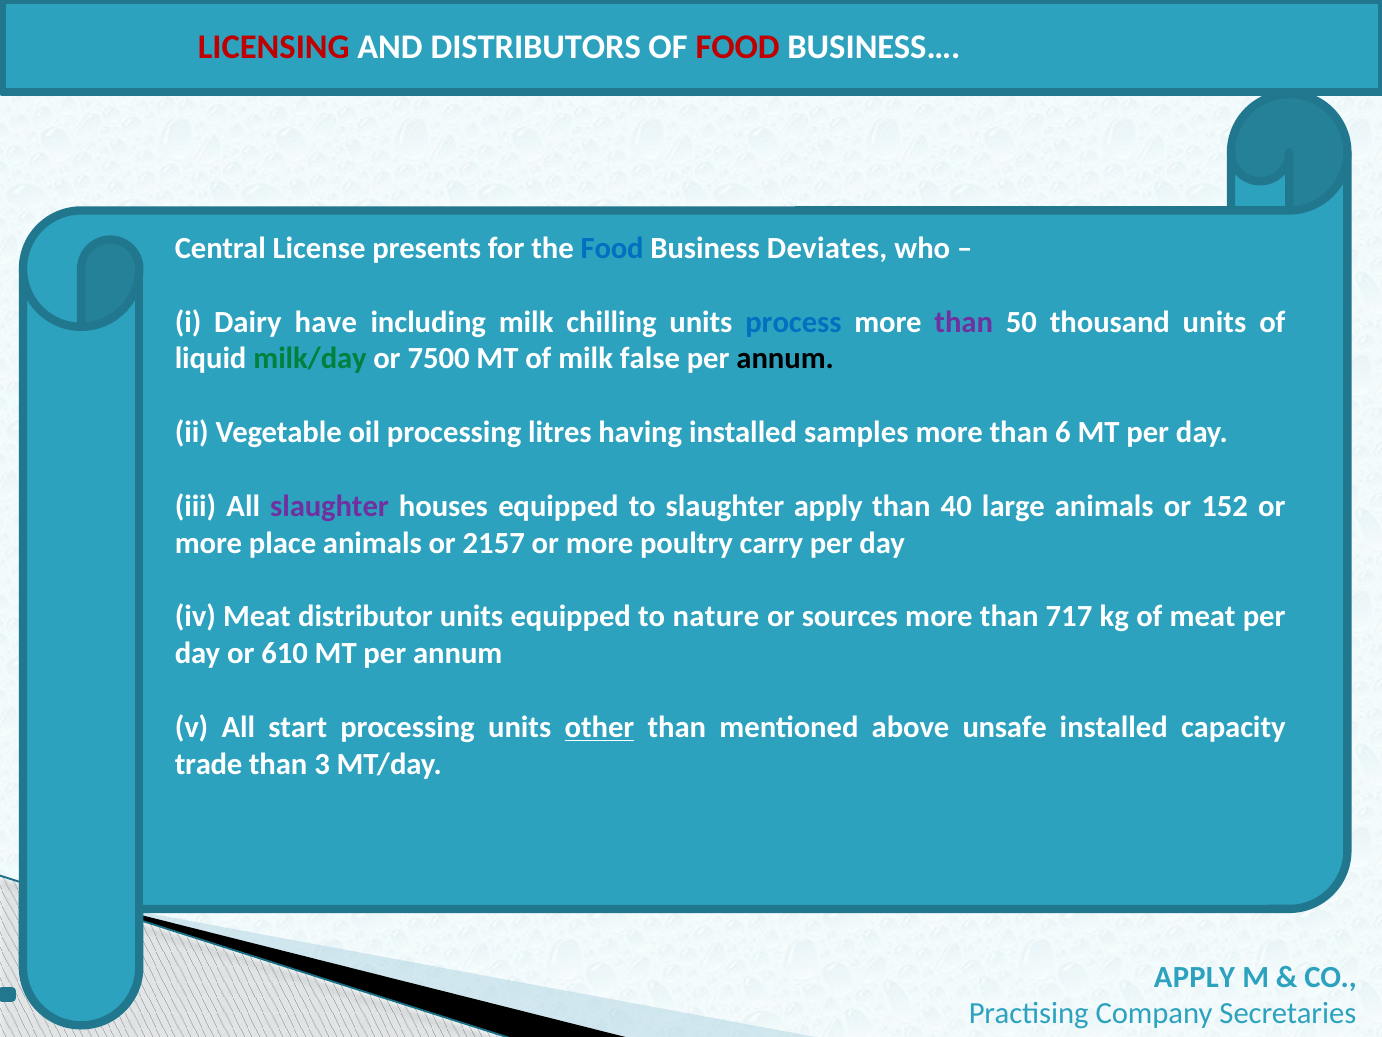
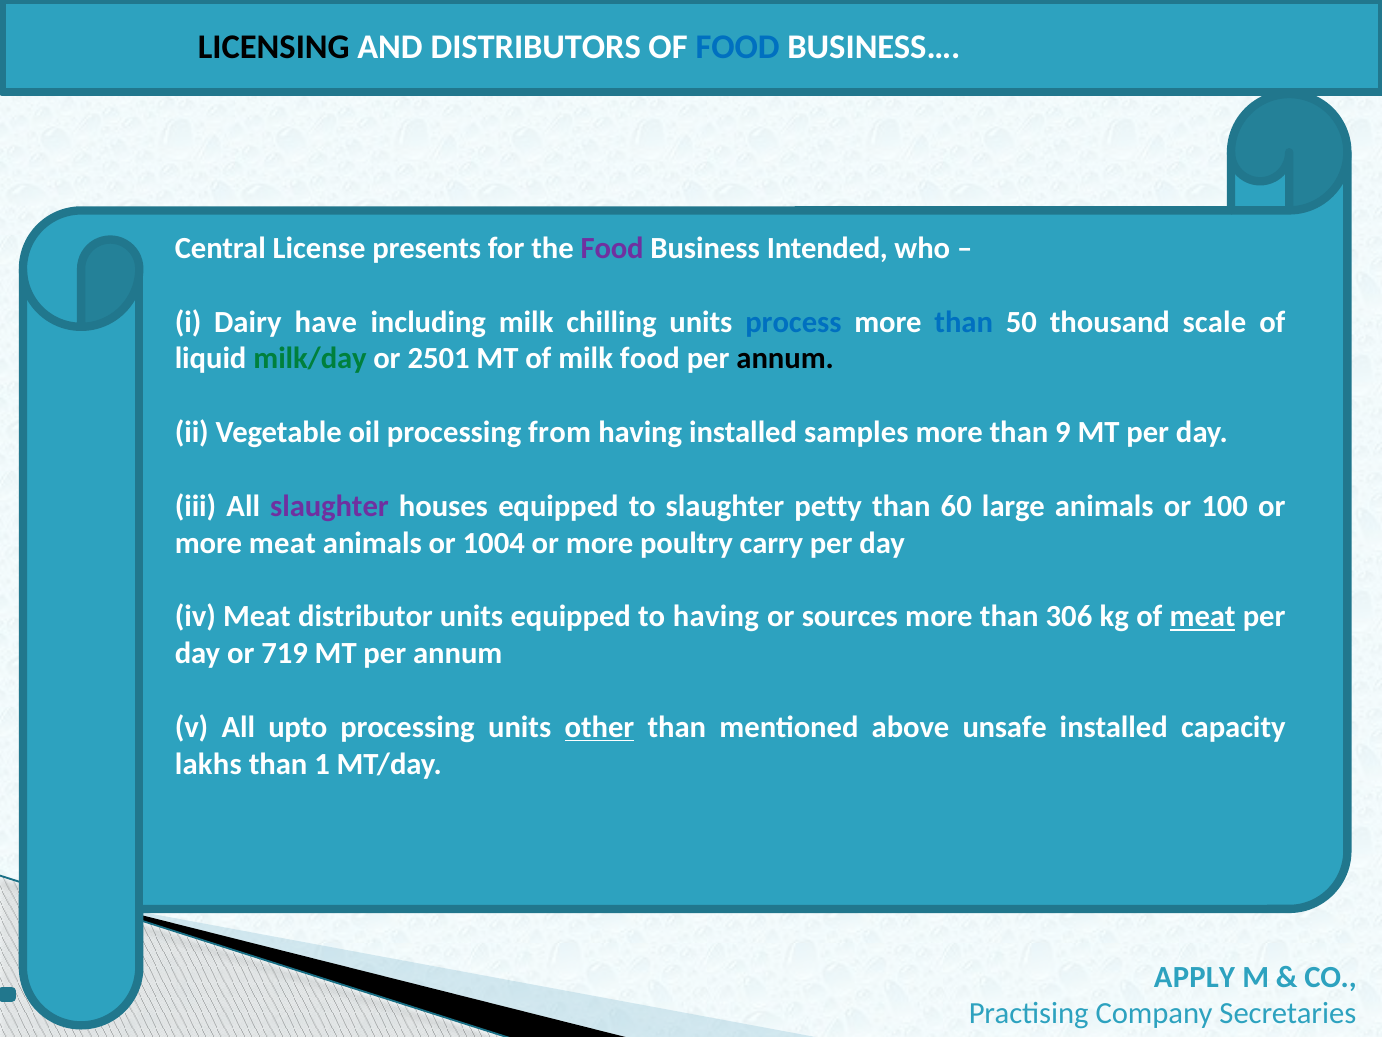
LICENSING colour: red -> black
FOOD at (738, 47) colour: red -> blue
Food at (612, 248) colour: blue -> purple
Deviates: Deviates -> Intended
than at (964, 322) colour: purple -> blue
thousand units: units -> scale
7500: 7500 -> 2501
milk false: false -> food
litres: litres -> from
6: 6 -> 9
slaughter apply: apply -> petty
40: 40 -> 60
152: 152 -> 100
more place: place -> meat
2157: 2157 -> 1004
to nature: nature -> having
717: 717 -> 306
meat at (1203, 616) underline: none -> present
610: 610 -> 719
start: start -> upto
trade: trade -> lakhs
3: 3 -> 1
